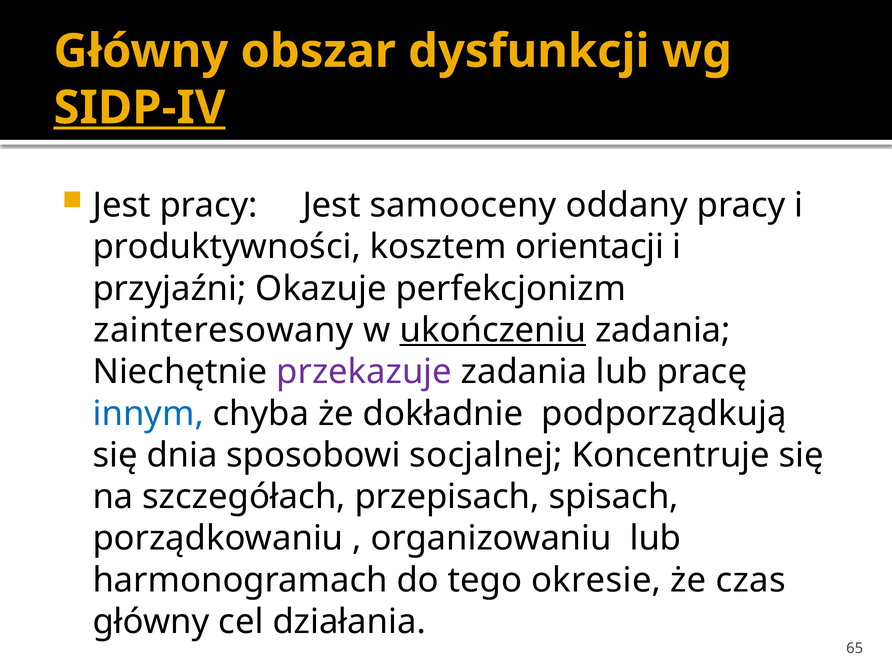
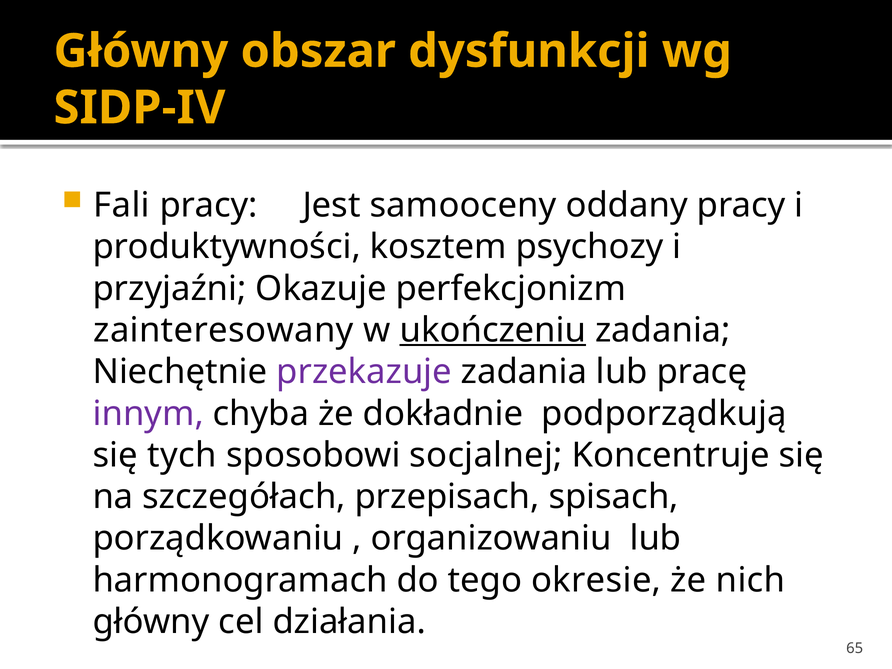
SIDP-IV underline: present -> none
Jest at (122, 205): Jest -> Fali
orientacji: orientacji -> psychozy
innym colour: blue -> purple
dnia: dnia -> tych
czas: czas -> nich
